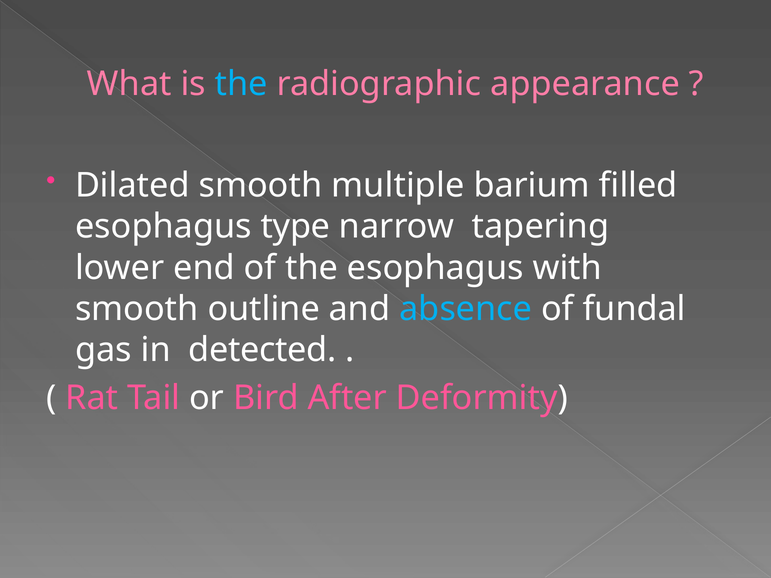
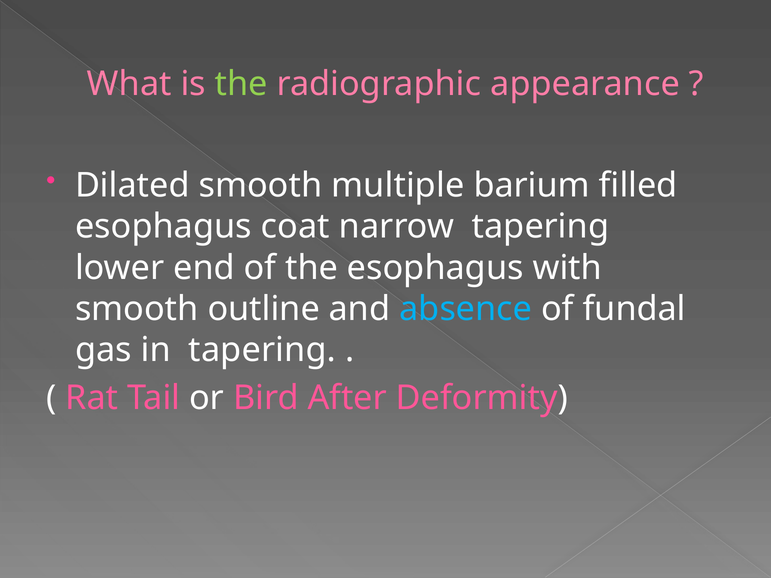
the at (241, 84) colour: light blue -> light green
type: type -> coat
in detected: detected -> tapering
